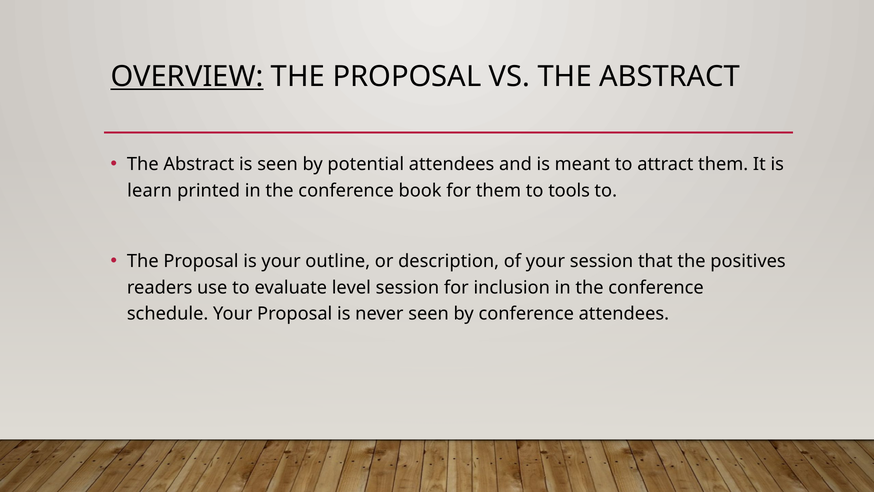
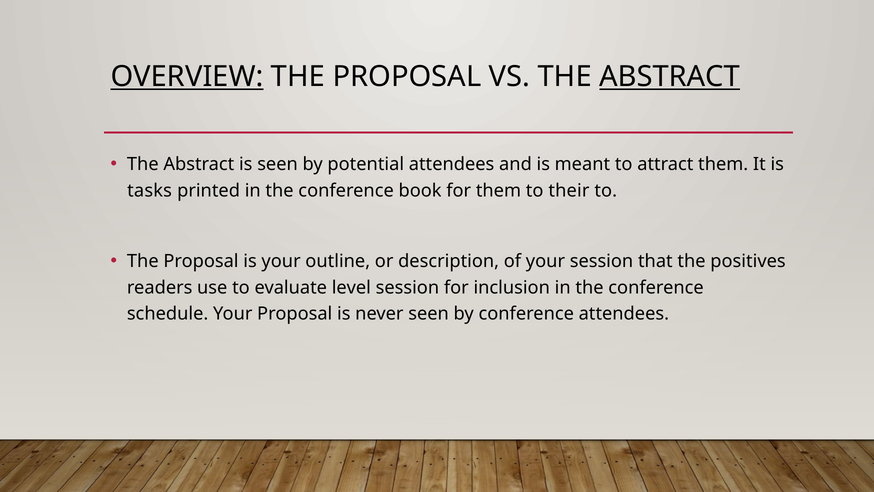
ABSTRACT at (670, 77) underline: none -> present
learn: learn -> tasks
tools: tools -> their
